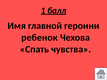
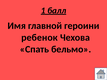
чувства: чувства -> бельмо
